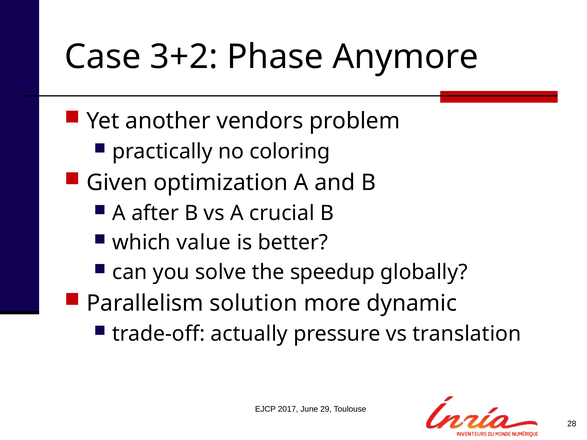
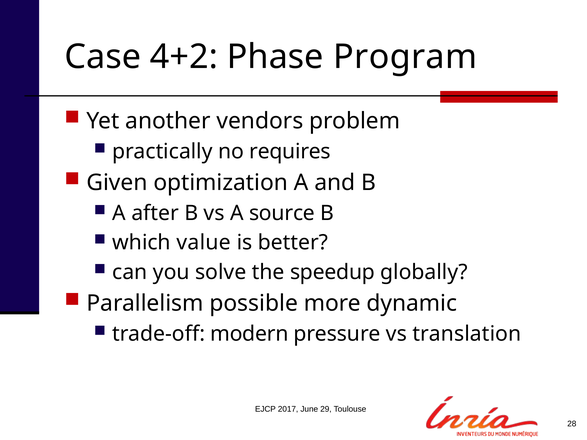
3+2: 3+2 -> 4+2
Anymore: Anymore -> Program
coloring: coloring -> requires
crucial: crucial -> source
solution: solution -> possible
actually: actually -> modern
